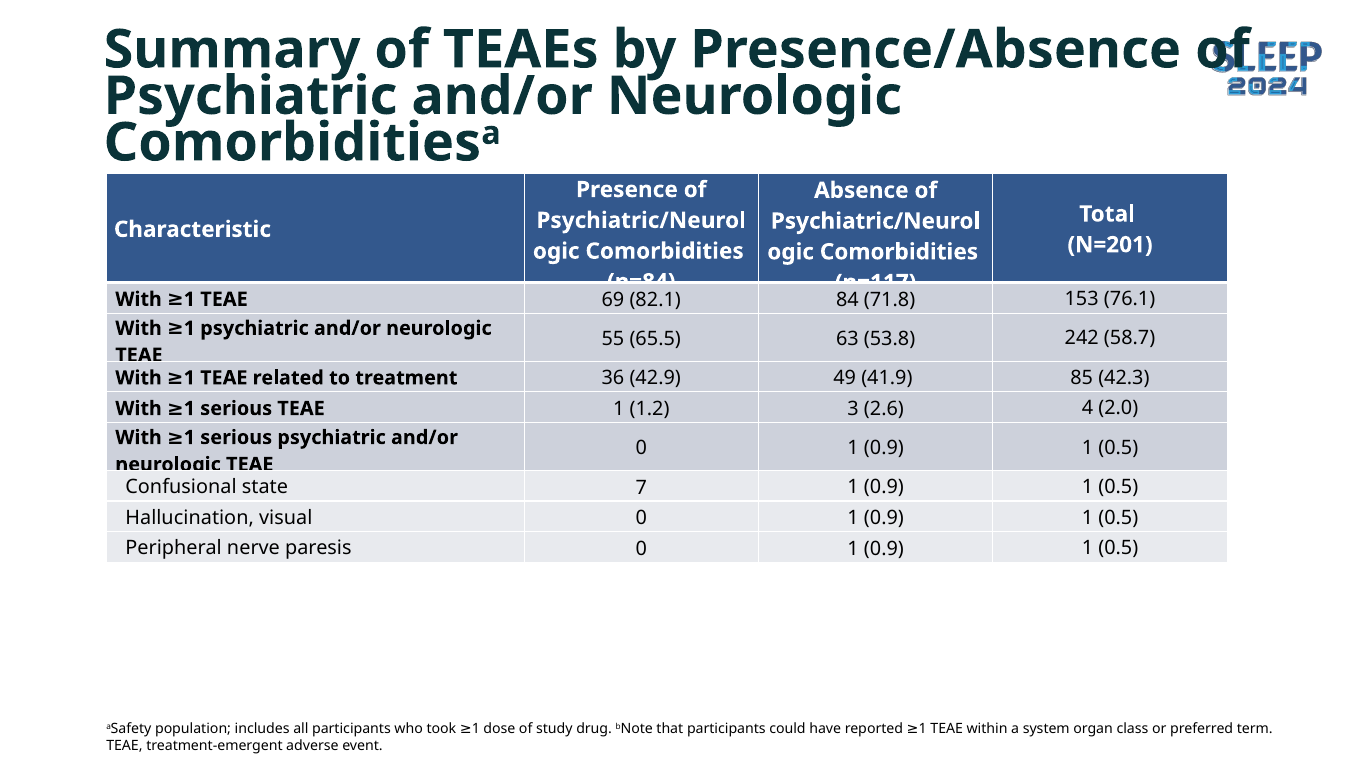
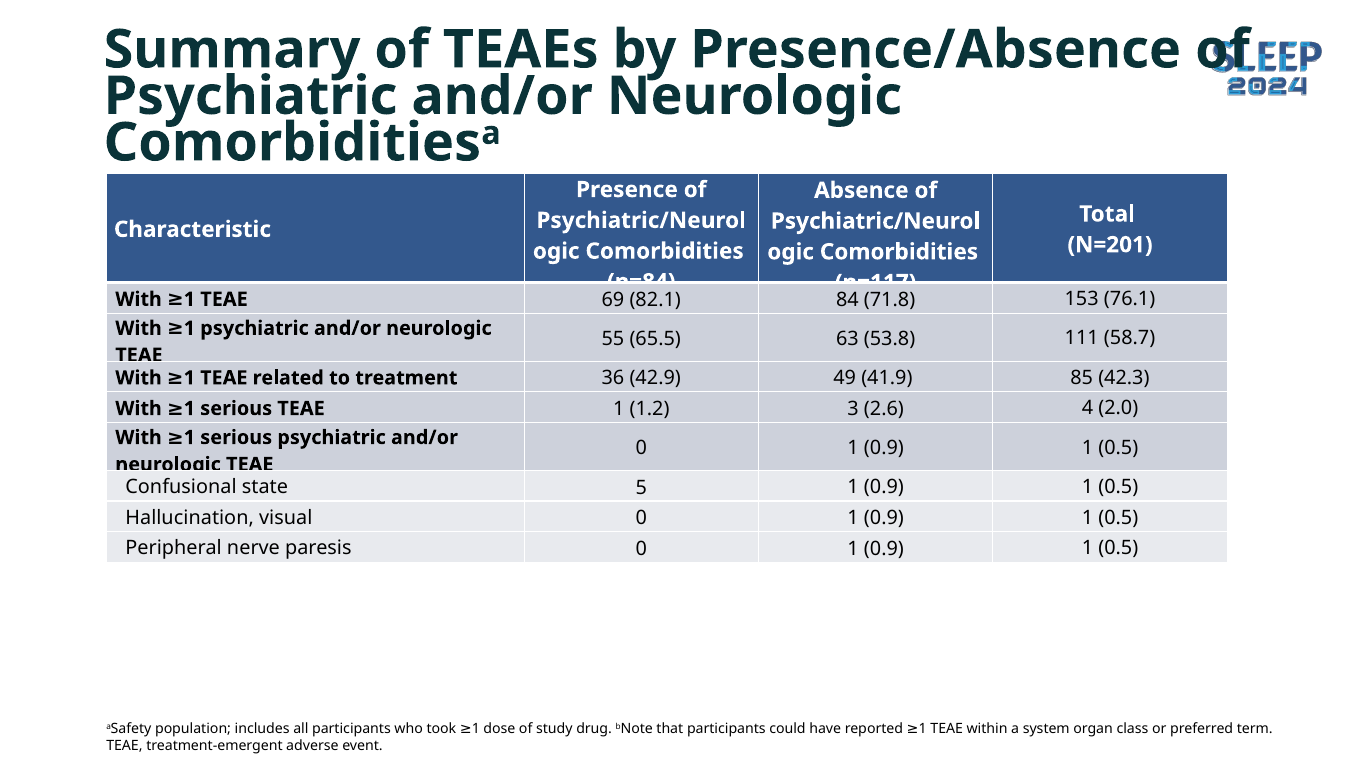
242: 242 -> 111
7: 7 -> 5
